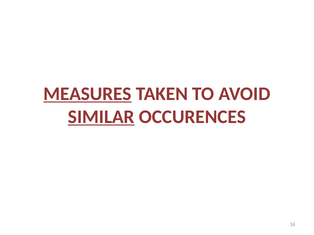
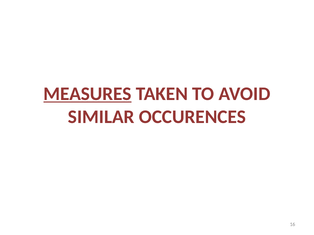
SIMILAR underline: present -> none
